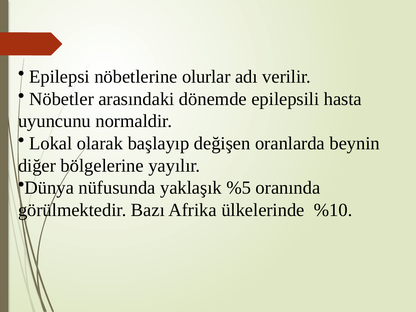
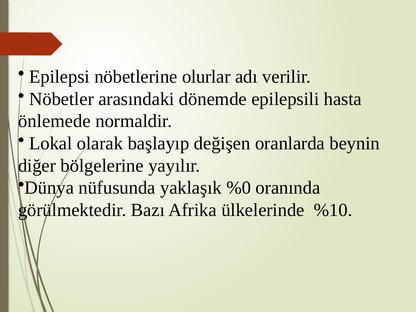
uyuncunu: uyuncunu -> önlemede
%5: %5 -> %0
